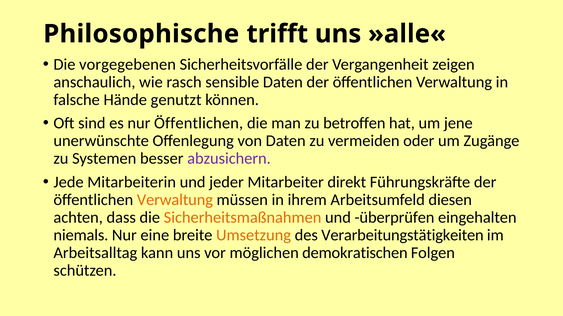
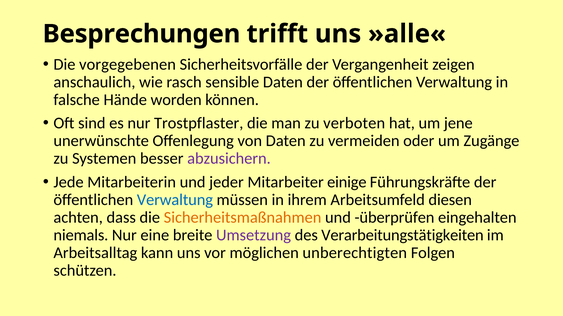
Philosophische: Philosophische -> Besprechungen
genutzt: genutzt -> worden
nur Öffentlichen: Öffentlichen -> Trostpflaster
betroffen: betroffen -> verboten
direkt: direkt -> einige
Verwaltung at (175, 200) colour: orange -> blue
Umsetzung colour: orange -> purple
demokratischen: demokratischen -> unberechtigten
